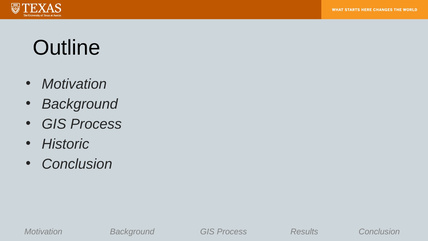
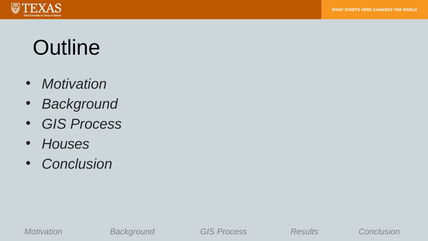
Historic: Historic -> Houses
